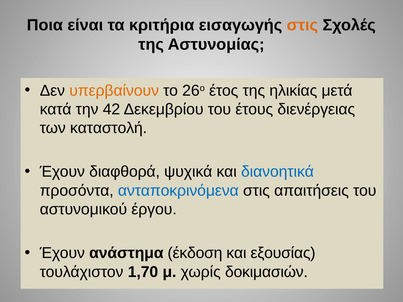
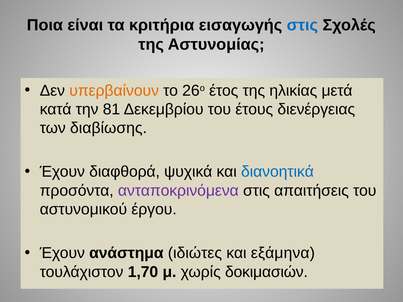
στις at (302, 25) colour: orange -> blue
42: 42 -> 81
καταστολή: καταστολή -> διαβίωσης
ανταποκρινόμενα colour: blue -> purple
έκδοση: έκδοση -> ιδιώτες
εξουσίας: εξουσίας -> εξάμηνα
